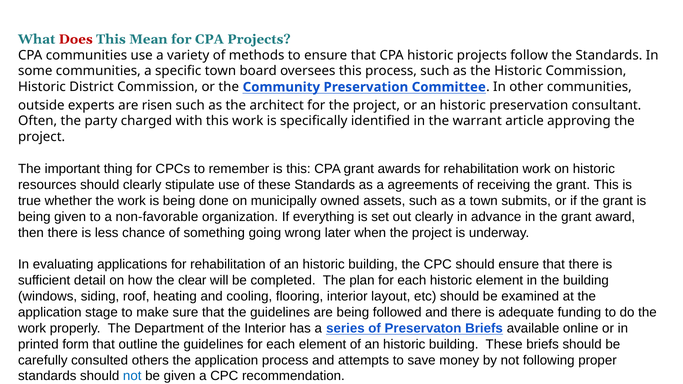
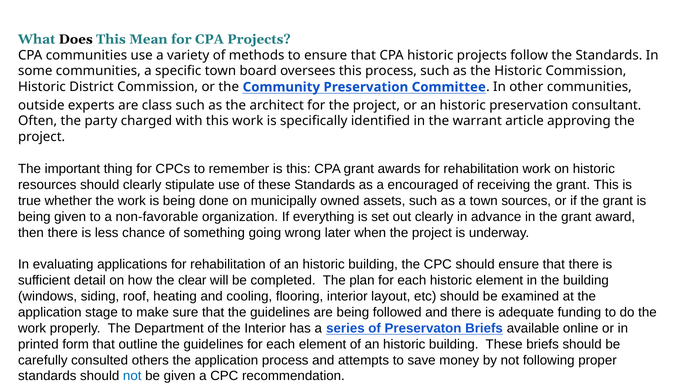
Does colour: red -> black
risen: risen -> class
agreements: agreements -> encouraged
submits: submits -> sources
